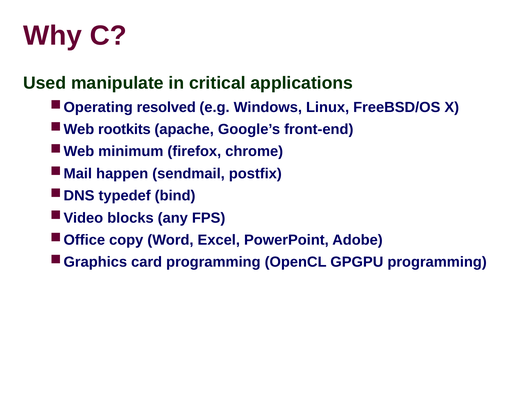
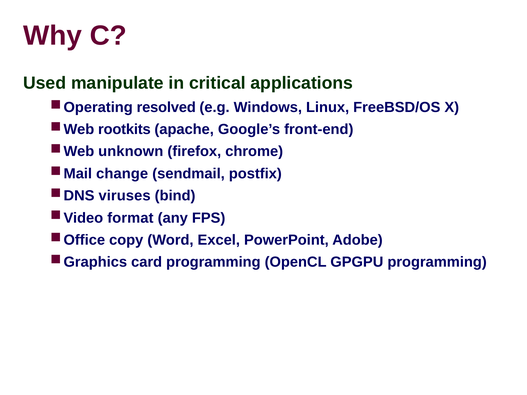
minimum: minimum -> unknown
happen: happen -> change
typedef: typedef -> viruses
blocks: blocks -> format
